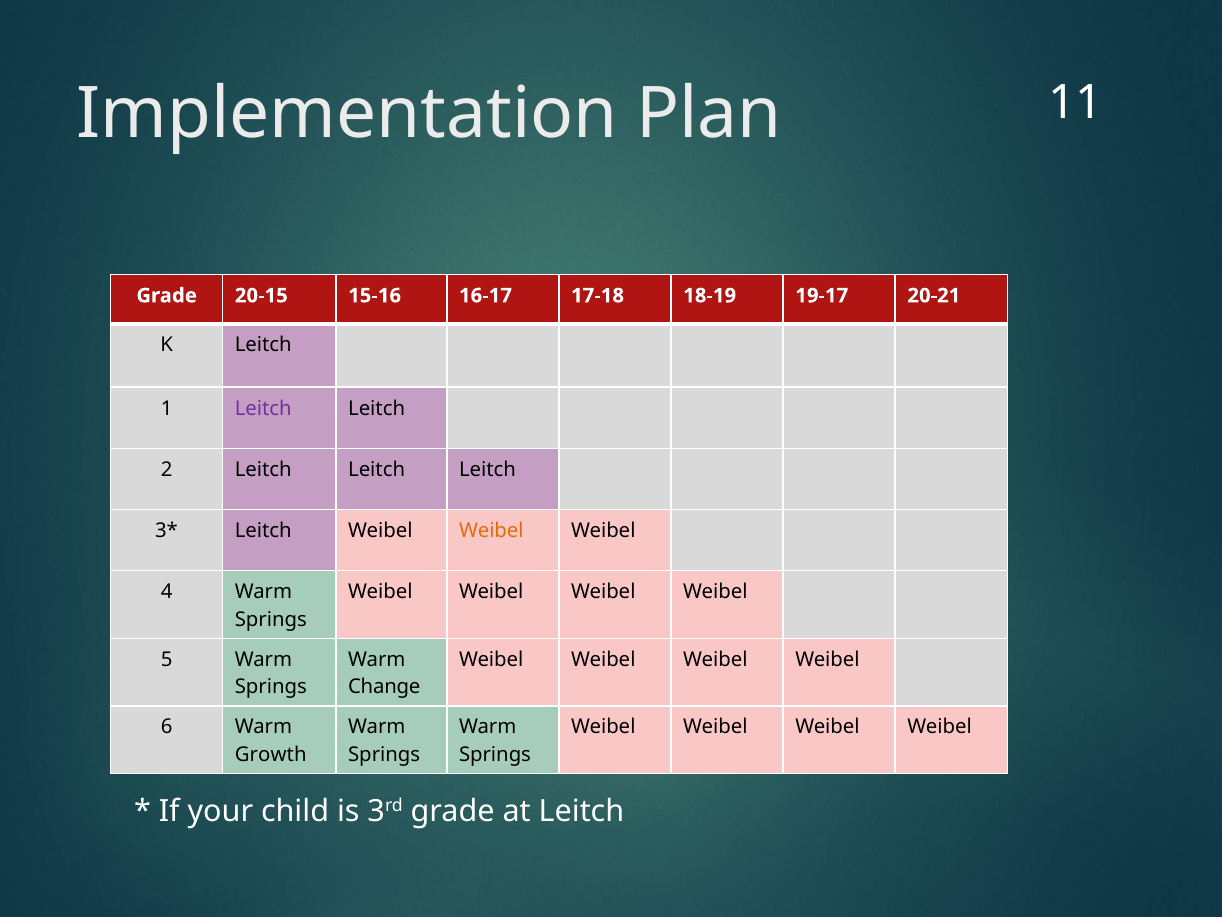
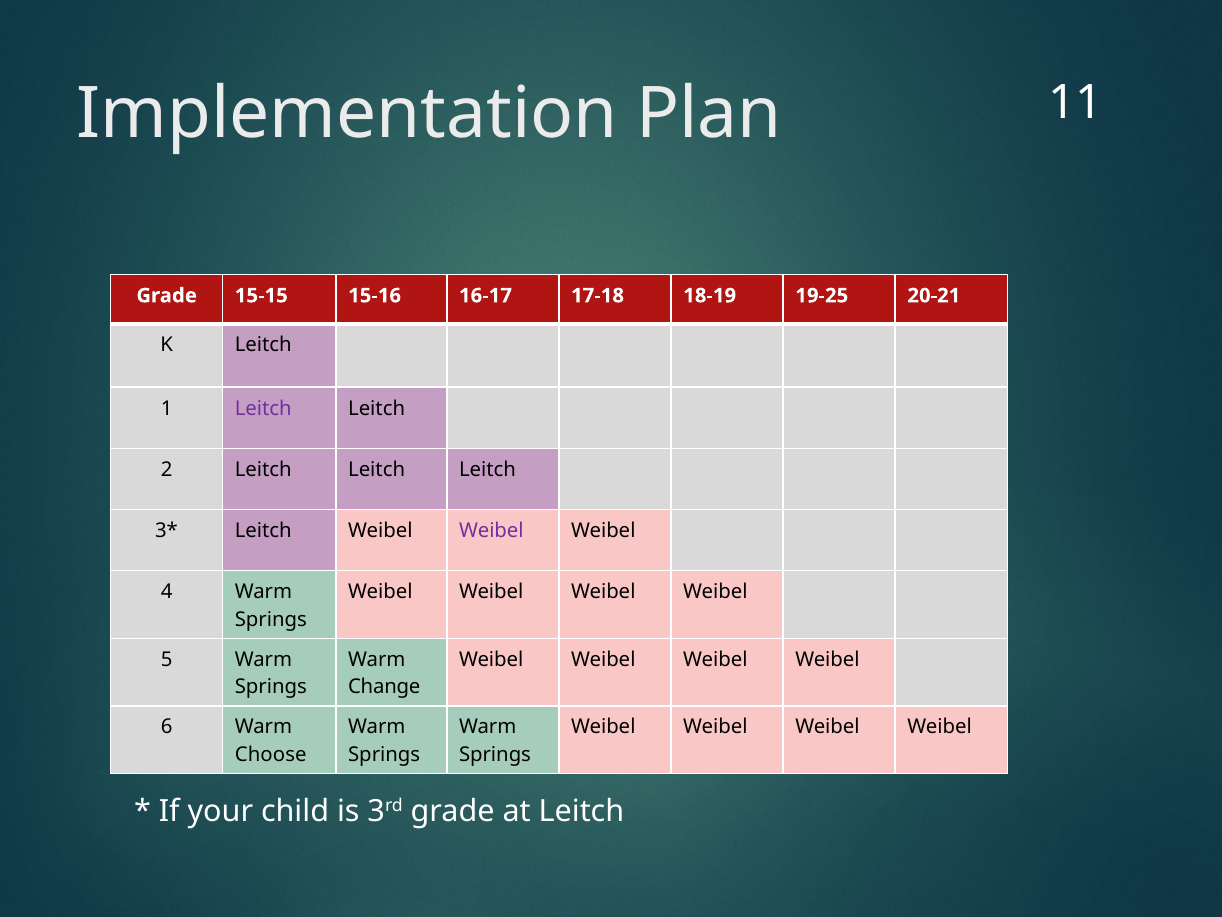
20-15: 20-15 -> 15-15
19-17: 19-17 -> 19-25
Weibel at (491, 530) colour: orange -> purple
Growth: Growth -> Choose
